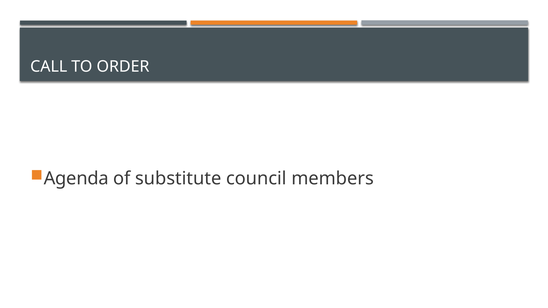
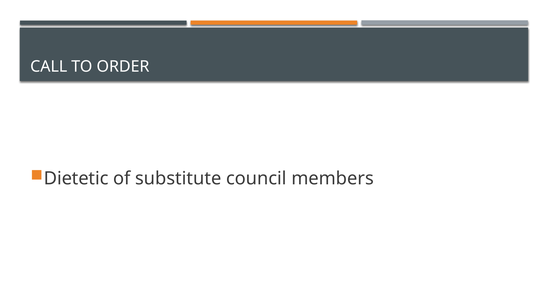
Agenda: Agenda -> Dietetic
